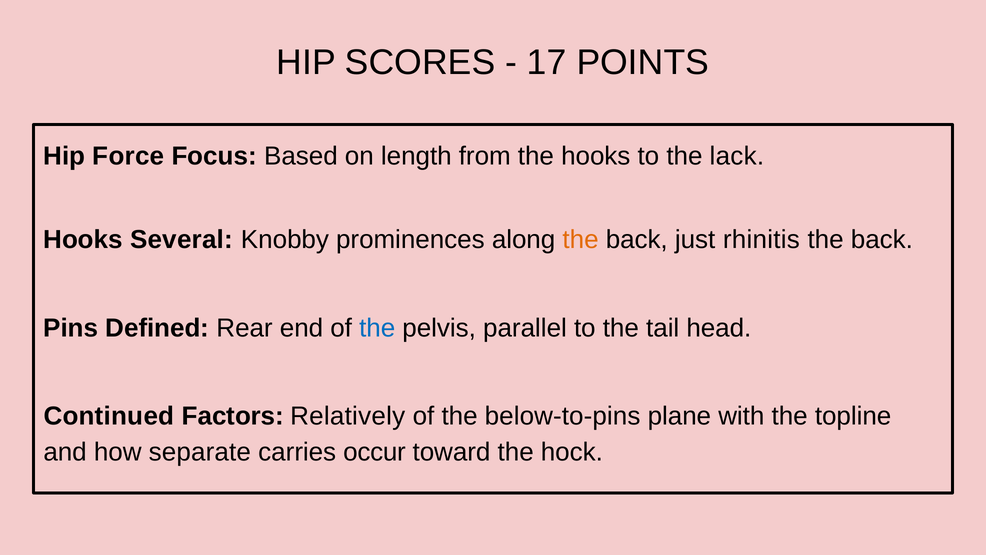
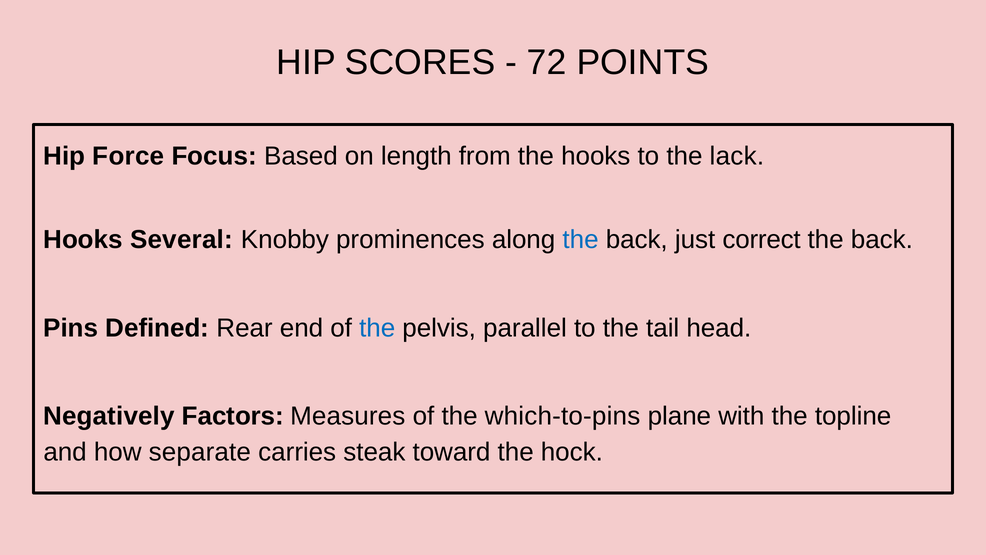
17: 17 -> 72
the at (581, 240) colour: orange -> blue
rhinitis: rhinitis -> correct
Continued: Continued -> Negatively
Relatively: Relatively -> Measures
below-to-pins: below-to-pins -> which-to-pins
occur: occur -> steak
